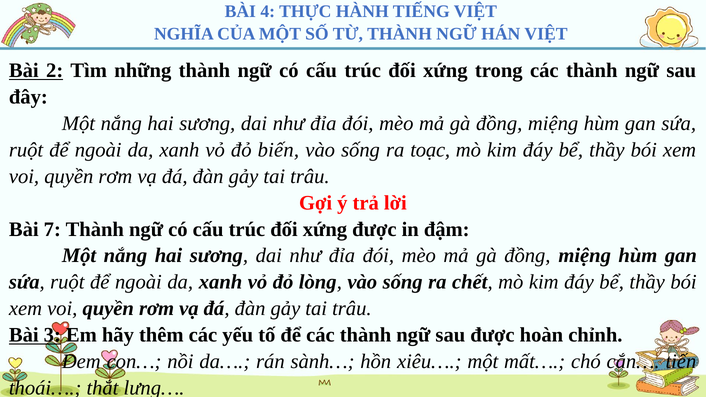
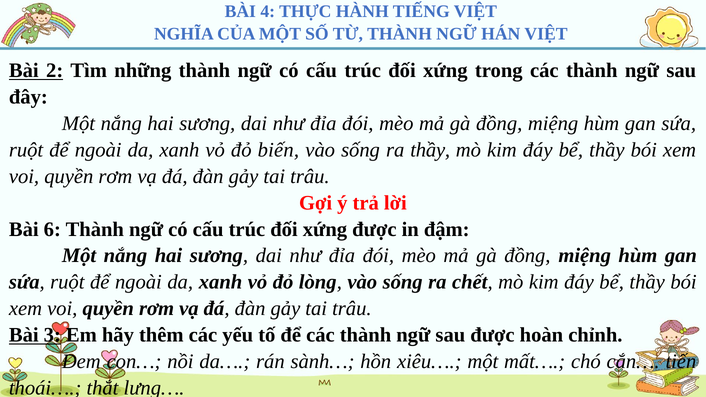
ra toạc: toạc -> thầy
7: 7 -> 6
